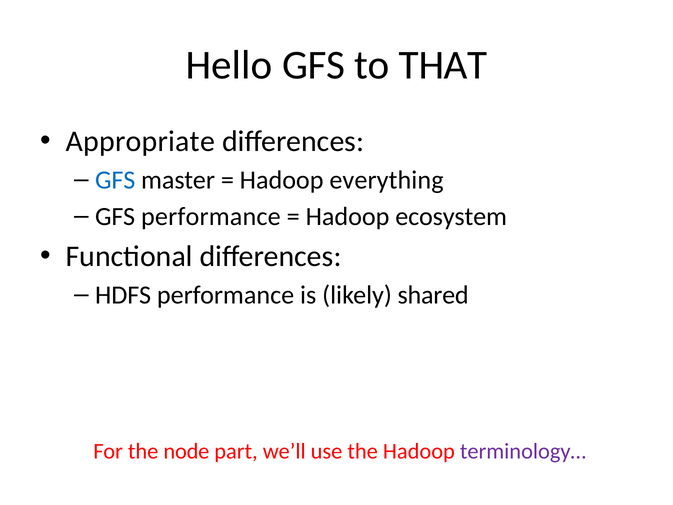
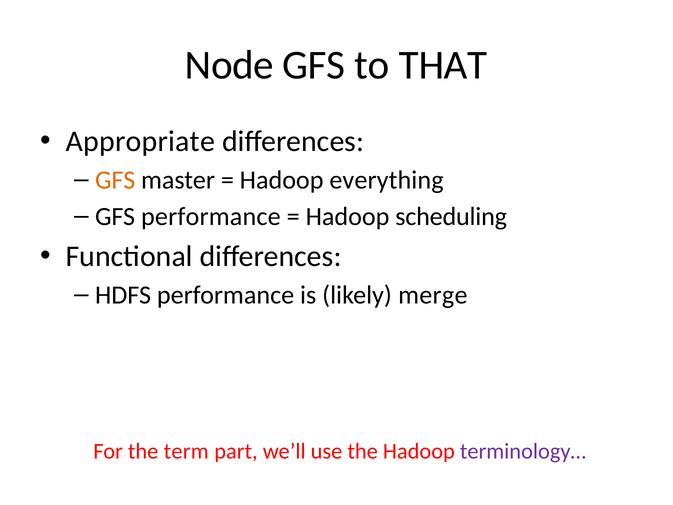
Hello: Hello -> Node
GFS at (115, 180) colour: blue -> orange
ecosystem: ecosystem -> scheduling
shared: shared -> merge
node: node -> term
